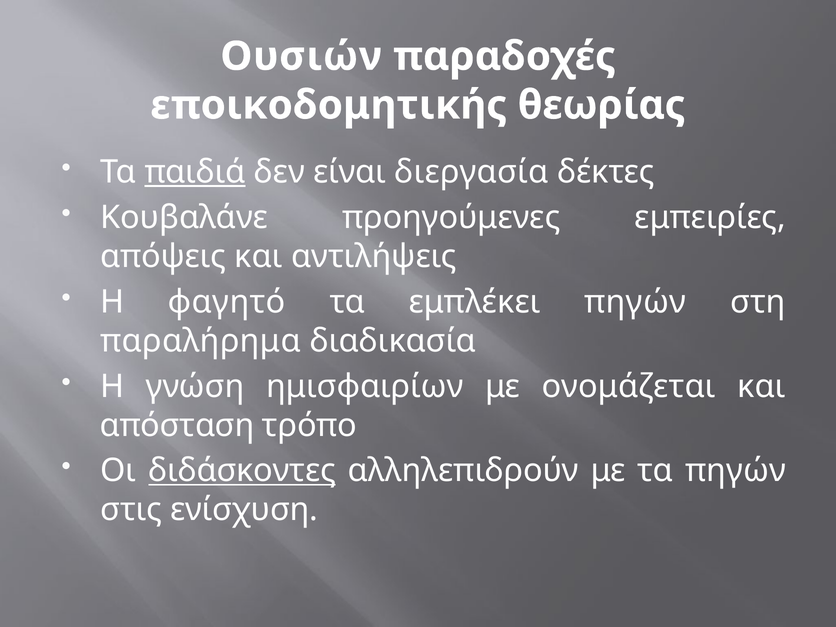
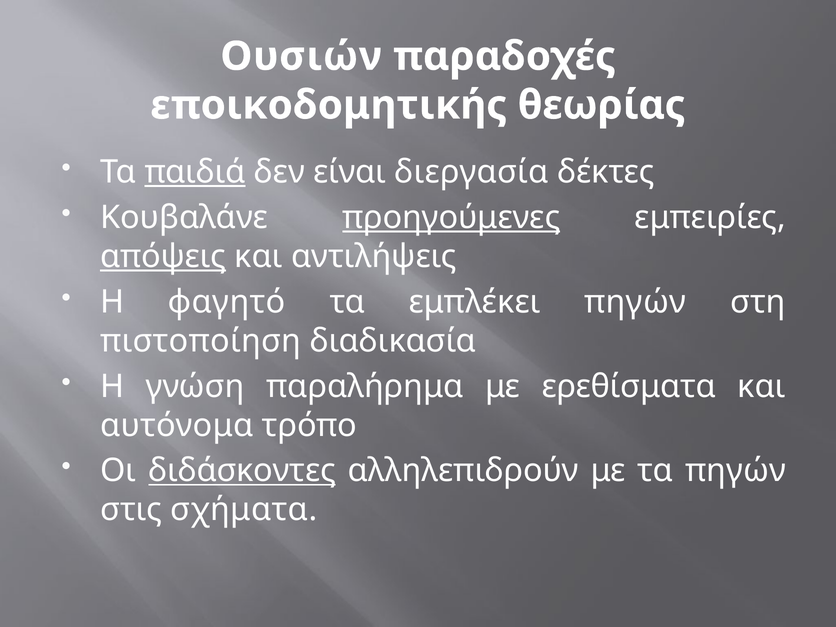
προηγούμενες underline: none -> present
απόψεις underline: none -> present
παραλήρημα: παραλήρημα -> πιστοποίηση
ημισφαιρίων: ημισφαιρίων -> παραλήρημα
ονομάζεται: ονομάζεται -> ερεθίσματα
απόσταση: απόσταση -> αυτόνομα
ενίσχυση: ενίσχυση -> σχήματα
